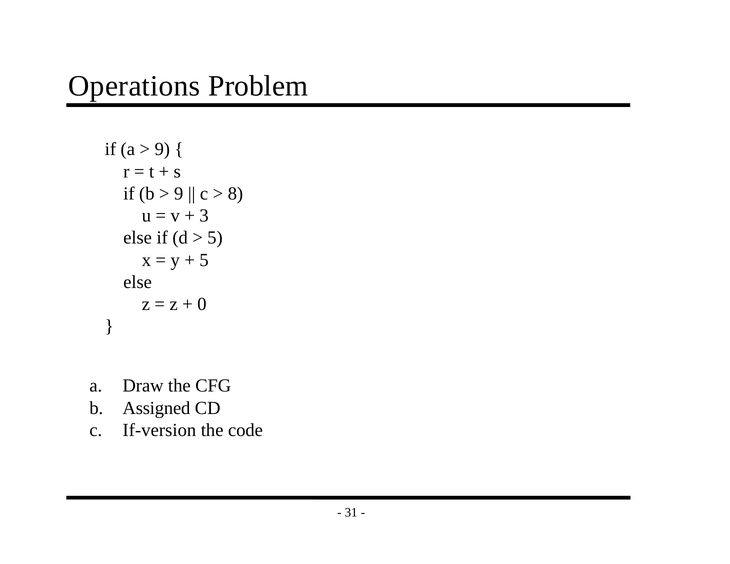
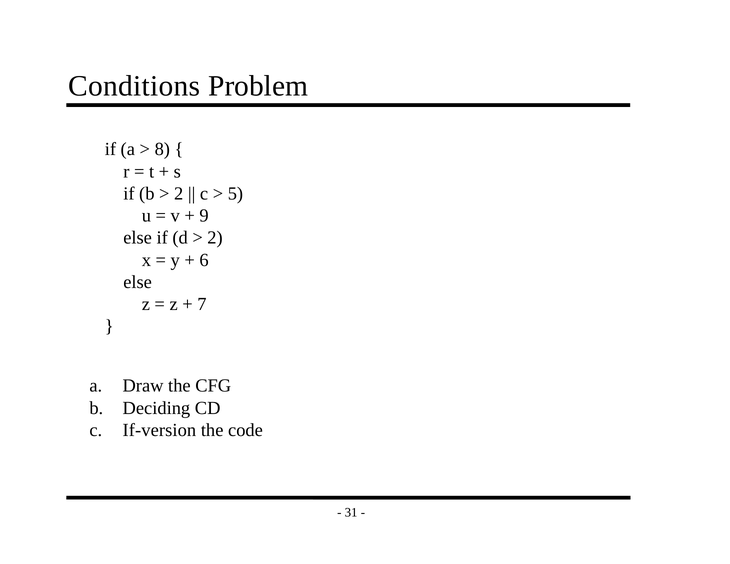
Operations: Operations -> Conditions
9 at (162, 149): 9 -> 8
9 at (179, 194): 9 -> 2
8: 8 -> 5
3: 3 -> 9
5 at (215, 238): 5 -> 2
5 at (204, 260): 5 -> 6
0: 0 -> 7
Assigned: Assigned -> Deciding
